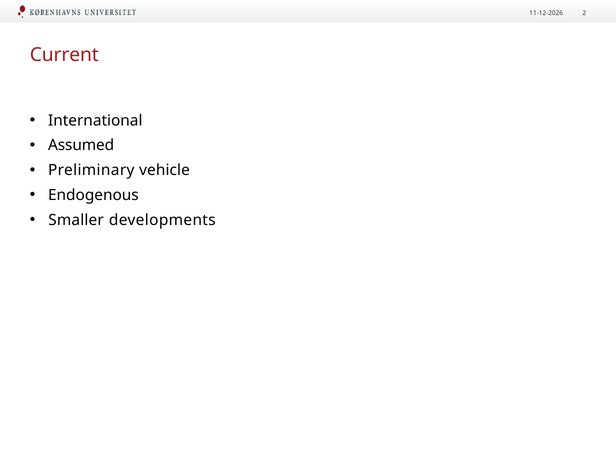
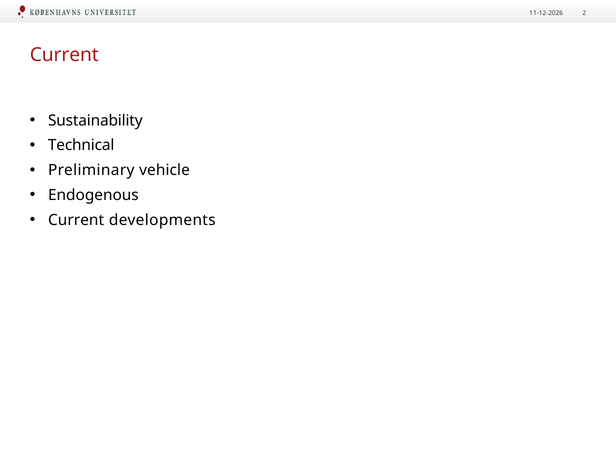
International: International -> Sustainability
Assumed: Assumed -> Technical
Smaller at (76, 220): Smaller -> Current
